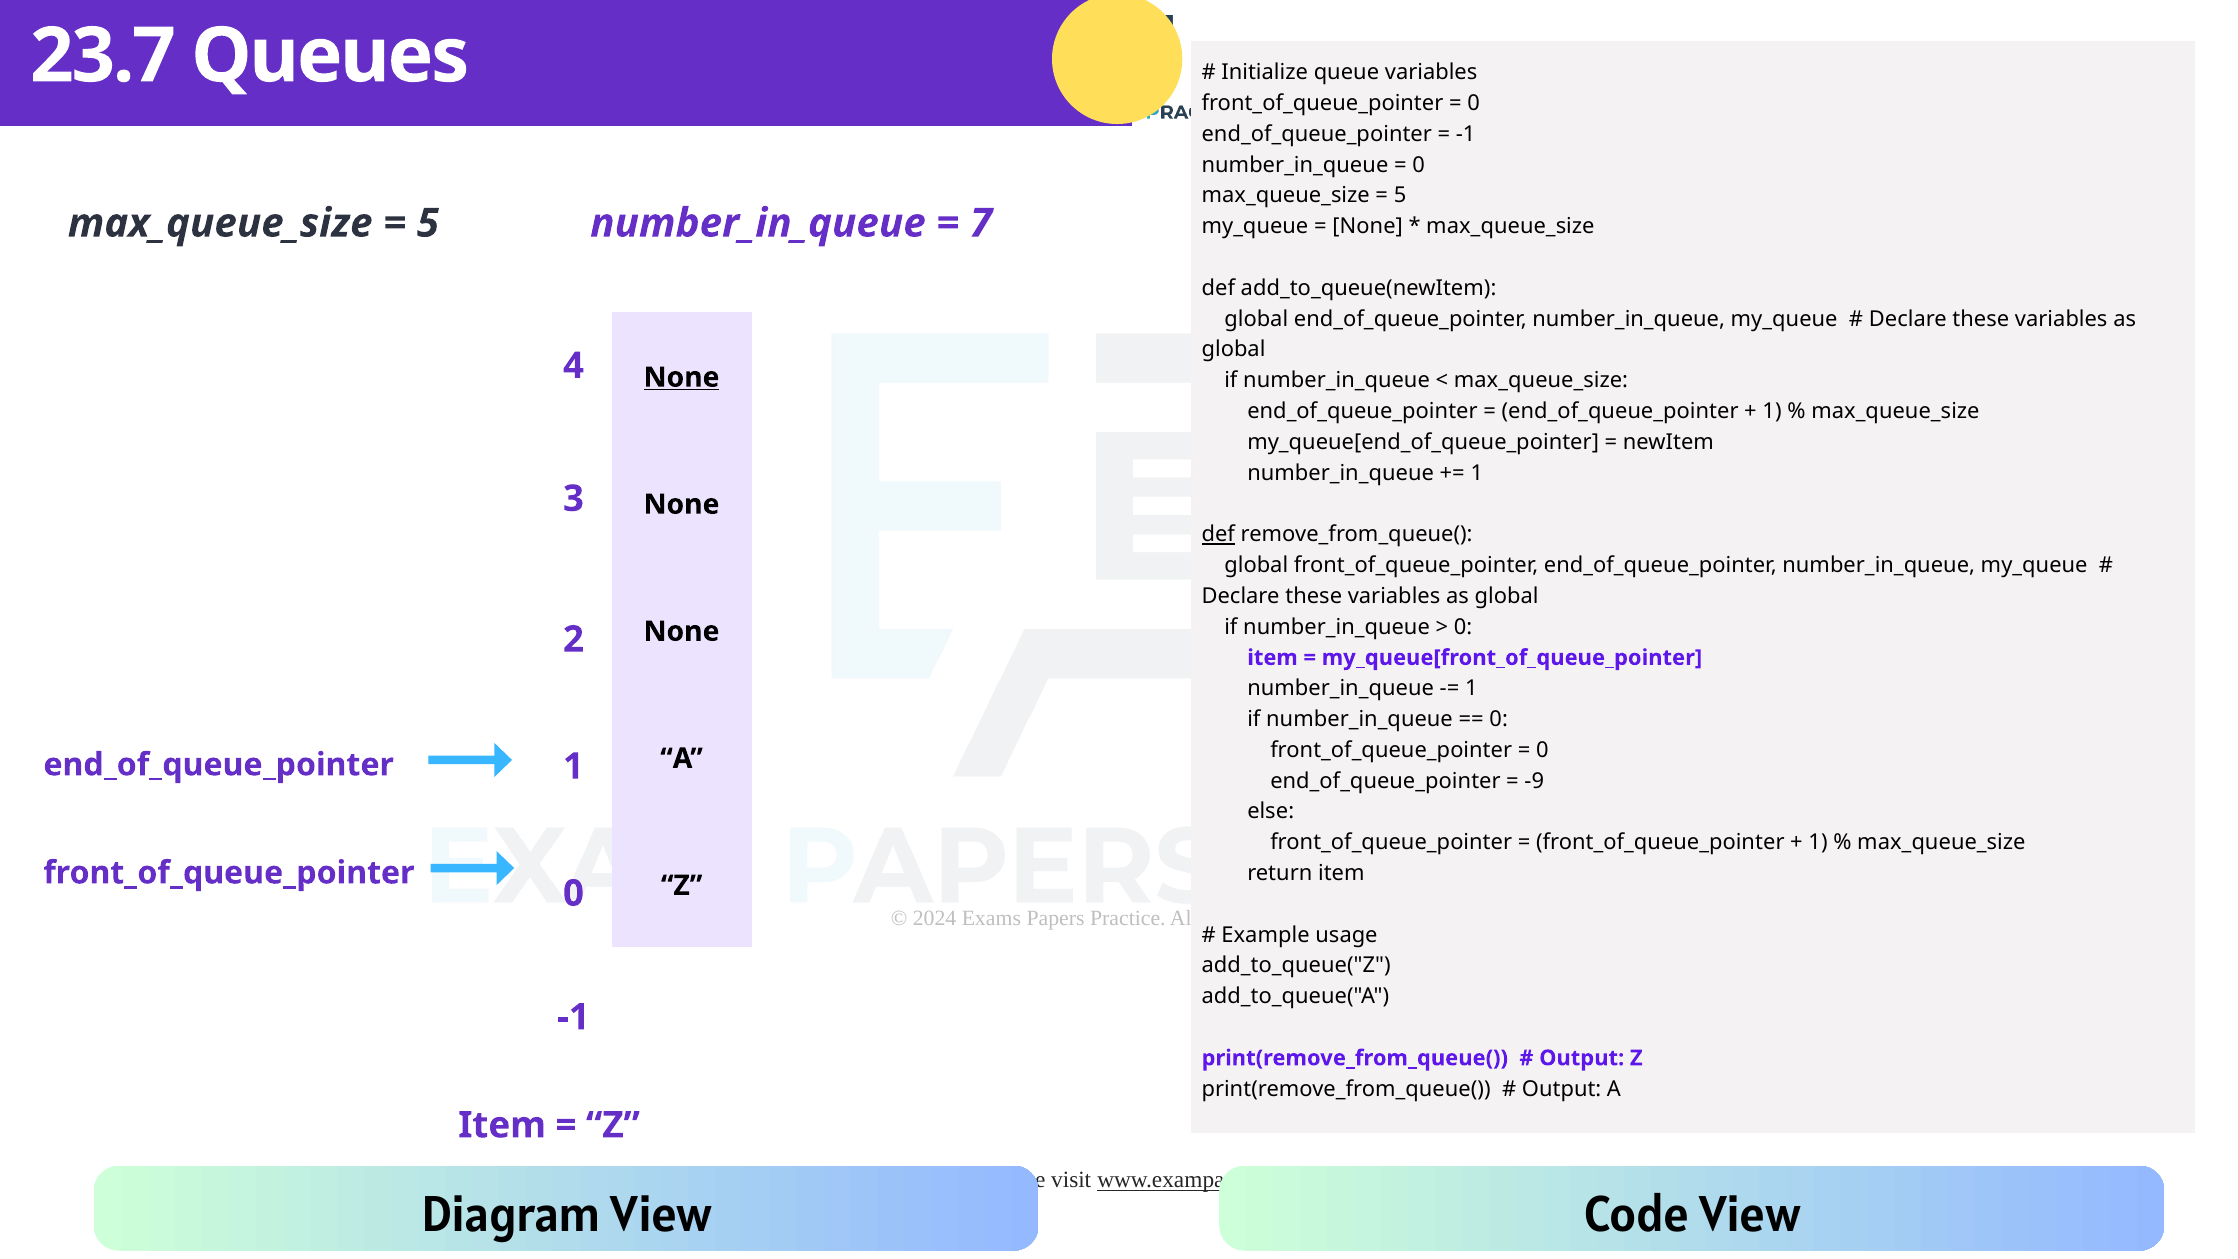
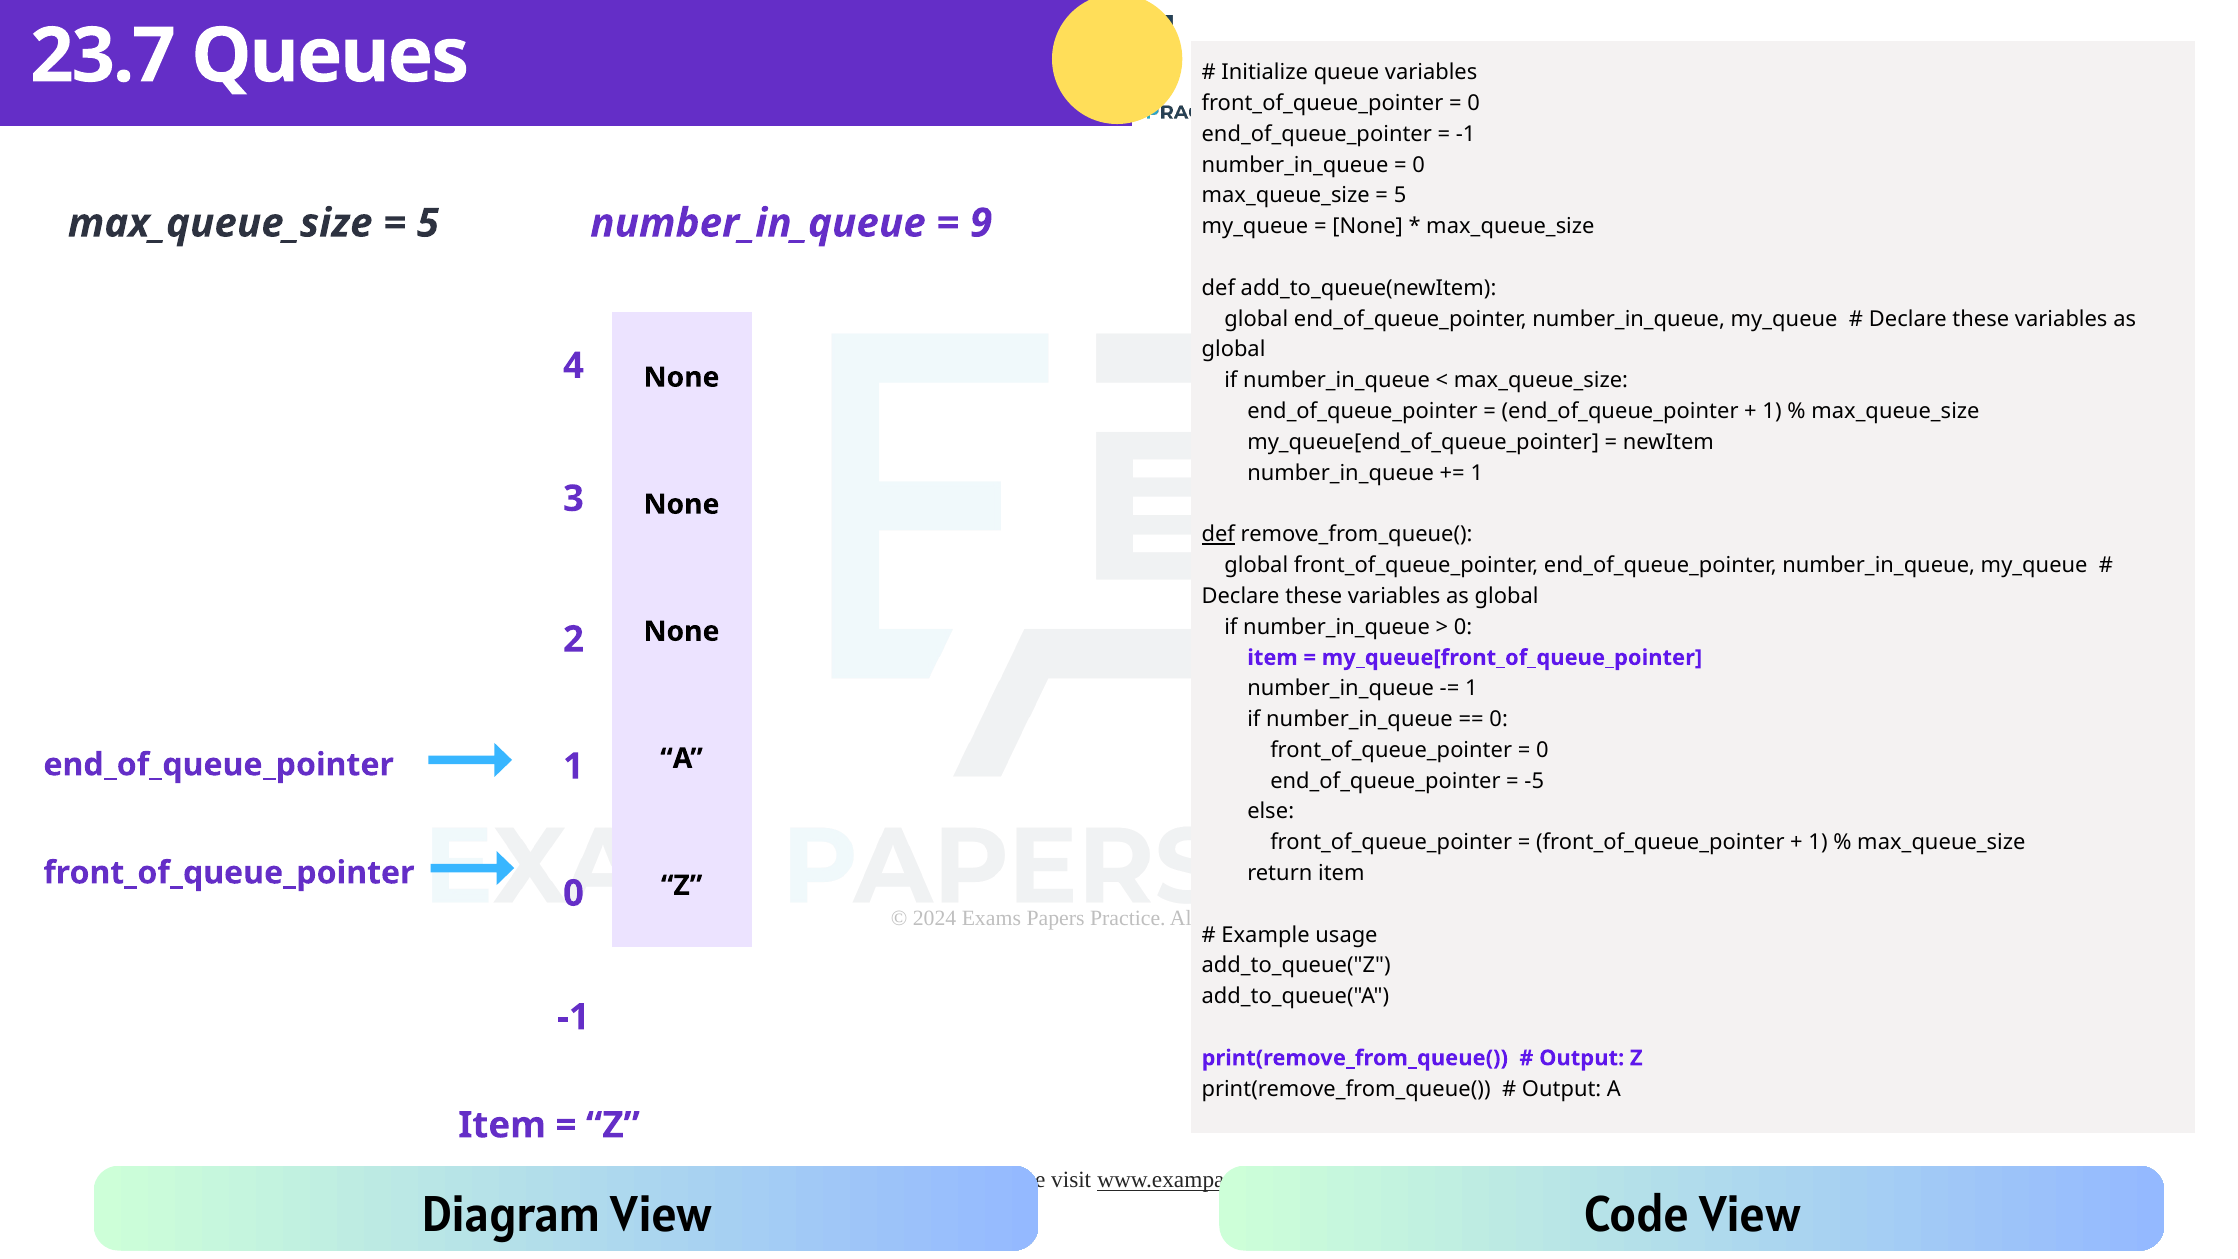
7: 7 -> 9
None at (682, 377) underline: present -> none
-9: -9 -> -5
